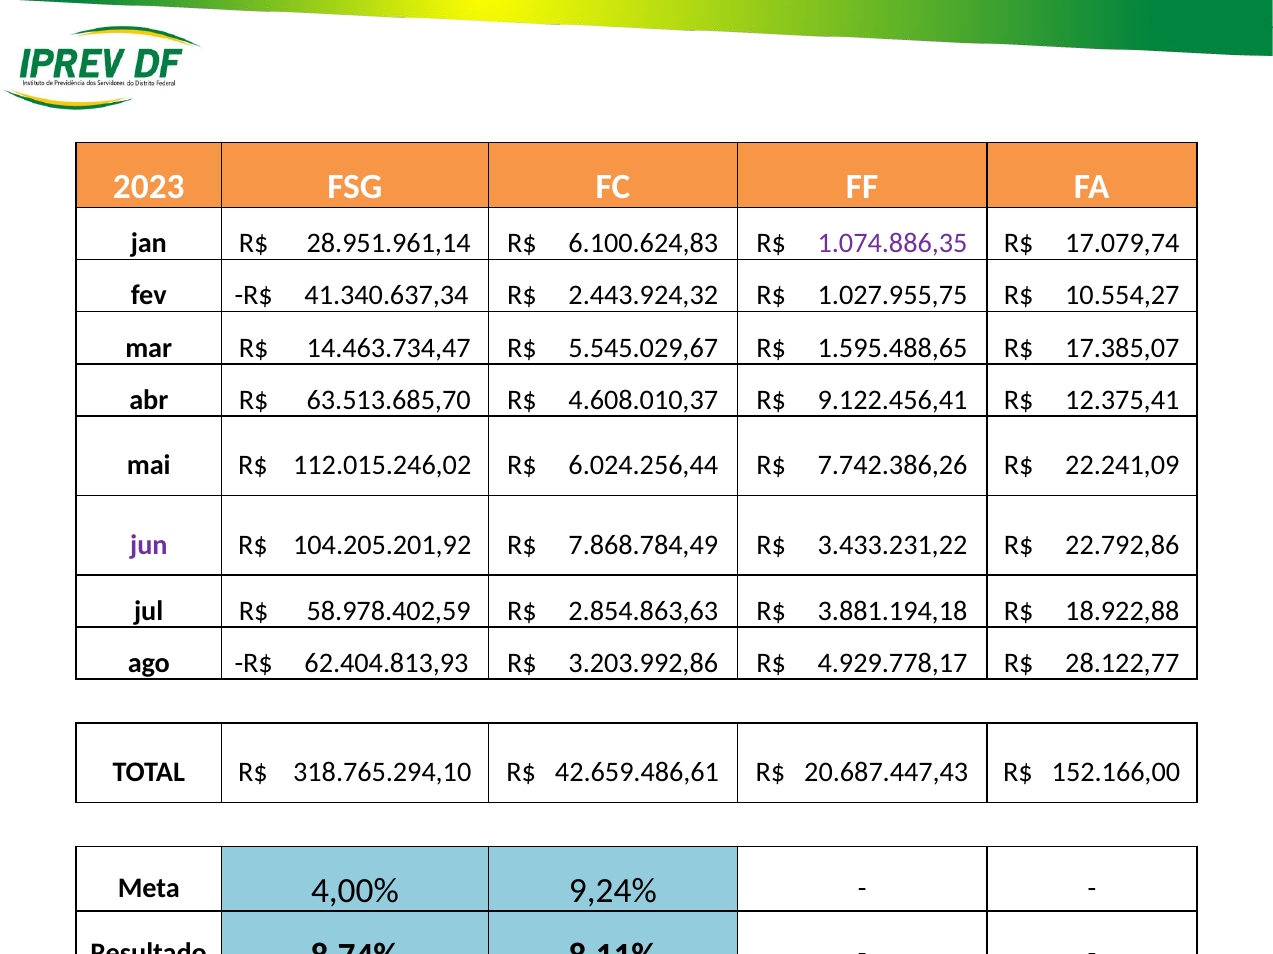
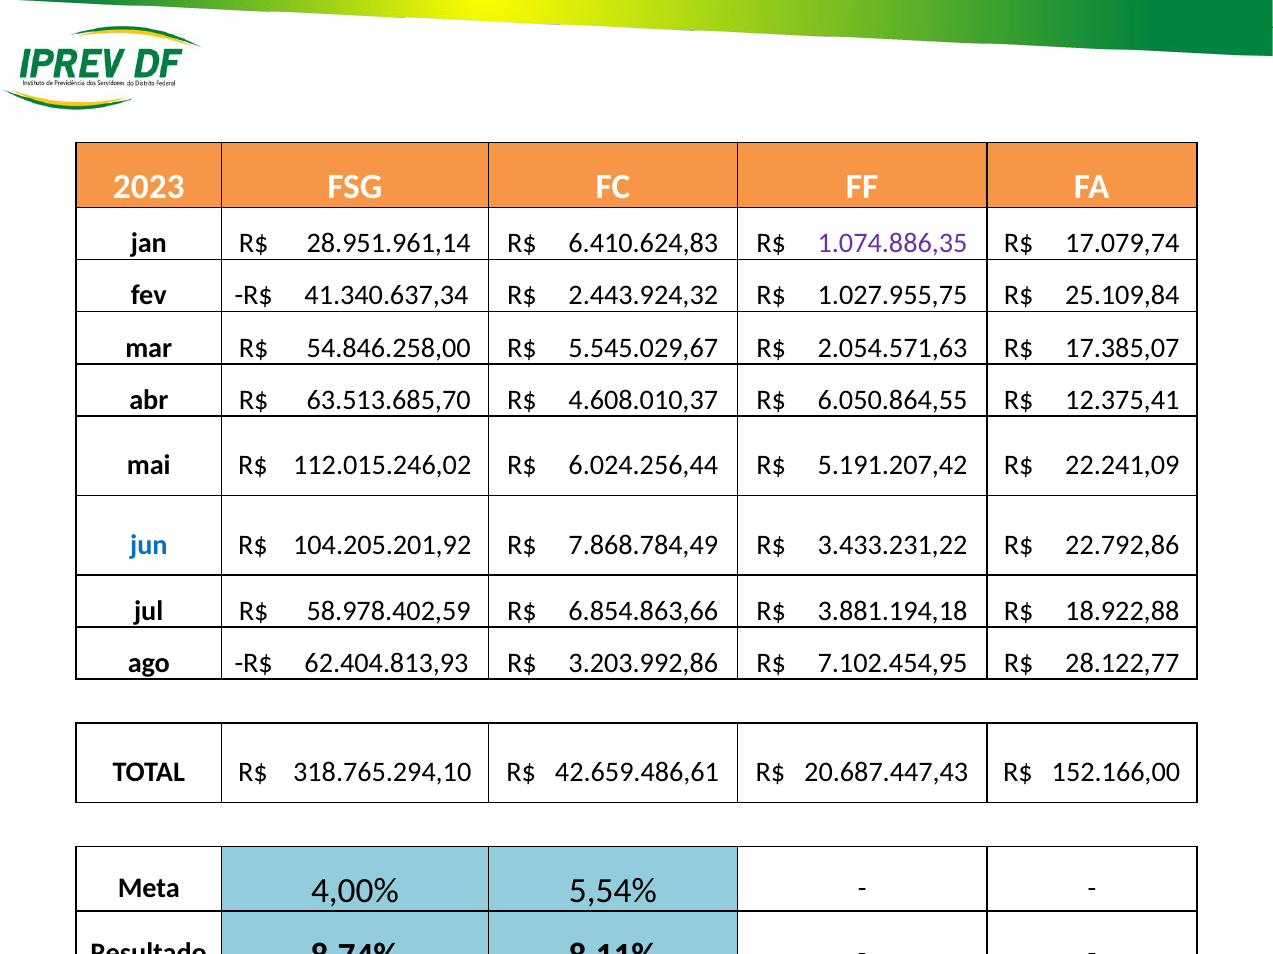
6.100.624,83: 6.100.624,83 -> 6.410.624,83
10.554,27: 10.554,27 -> 25.109,84
14.463.734,47: 14.463.734,47 -> 54.846.258,00
1.595.488,65: 1.595.488,65 -> 2.054.571,63
9.122.456,41: 9.122.456,41 -> 6.050.864,55
7.742.386,26: 7.742.386,26 -> 5.191.207,42
jun colour: purple -> blue
2.854.863,63: 2.854.863,63 -> 6.854.863,66
4.929.778,17: 4.929.778,17 -> 7.102.454,95
9,24%: 9,24% -> 5,54%
